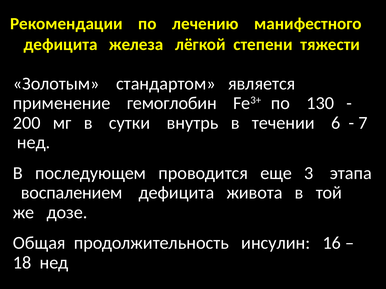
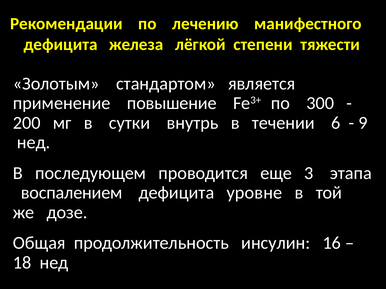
гемоглобин: гемоглобин -> повышение
130: 130 -> 300
7: 7 -> 9
живота: живота -> уровне
